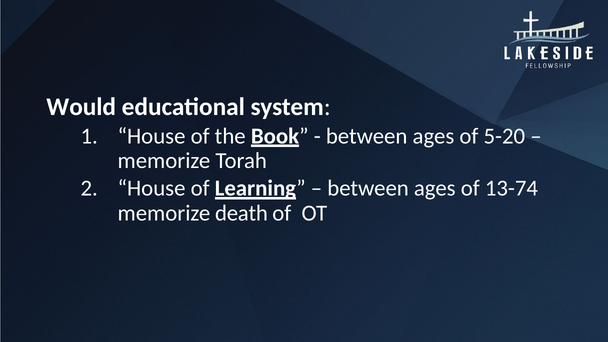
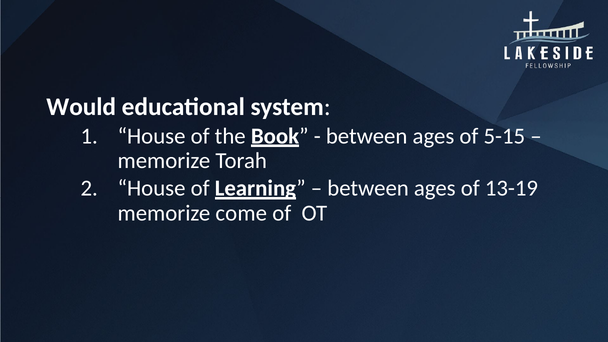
5-20: 5-20 -> 5-15
13-74: 13-74 -> 13-19
death: death -> come
